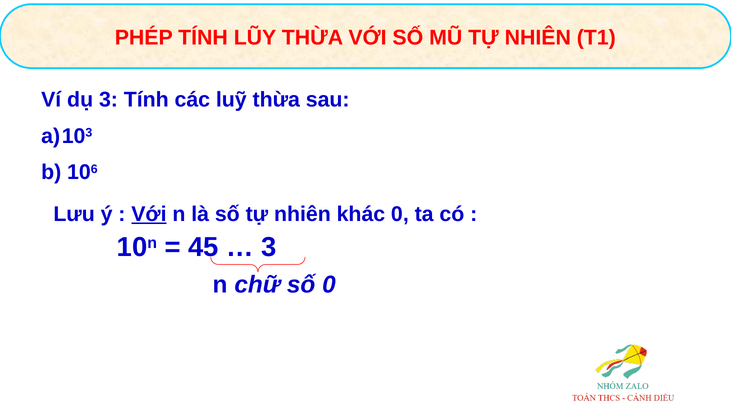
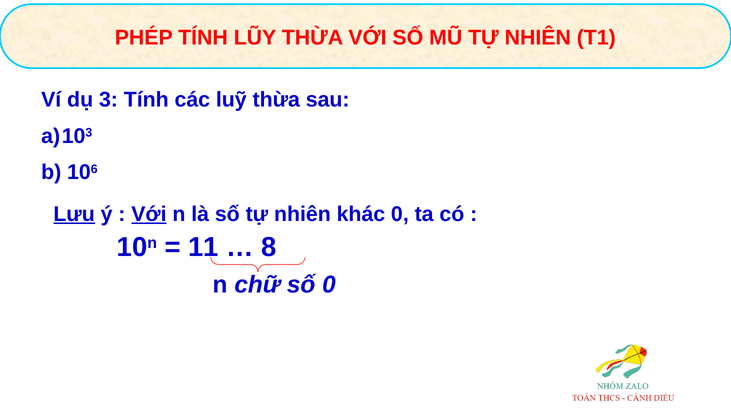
Lưu underline: none -> present
45: 45 -> 11
3 at (269, 247): 3 -> 8
